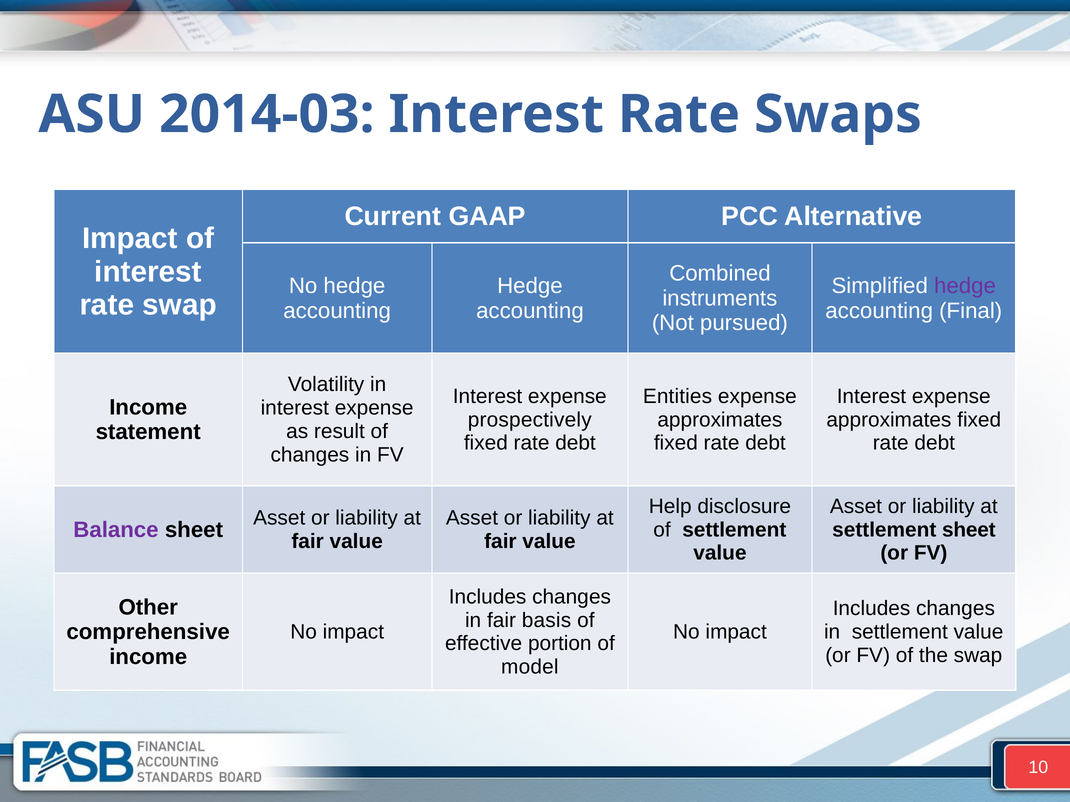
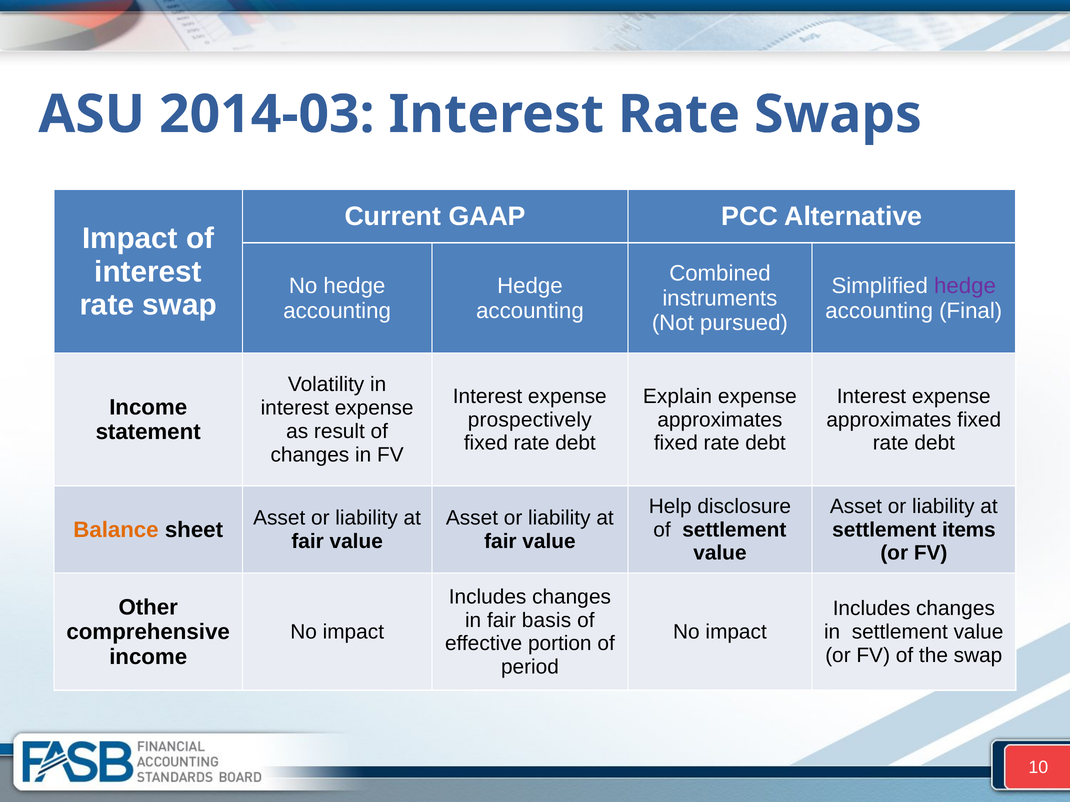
Entities: Entities -> Explain
Balance colour: purple -> orange
settlement sheet: sheet -> items
model: model -> period
